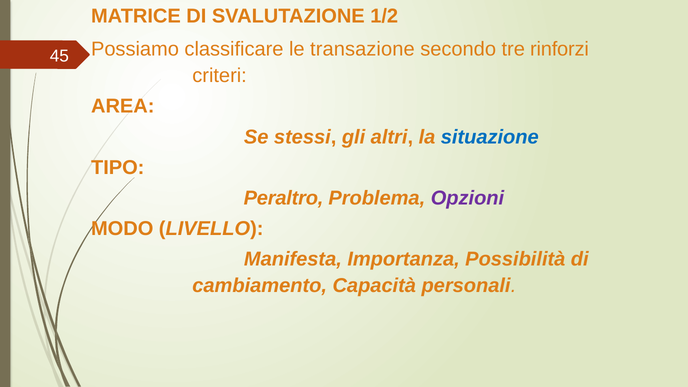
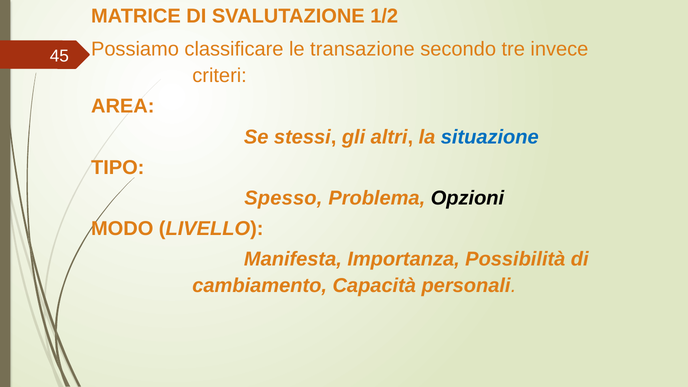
rinforzi: rinforzi -> invece
Peraltro: Peraltro -> Spesso
Opzioni colour: purple -> black
